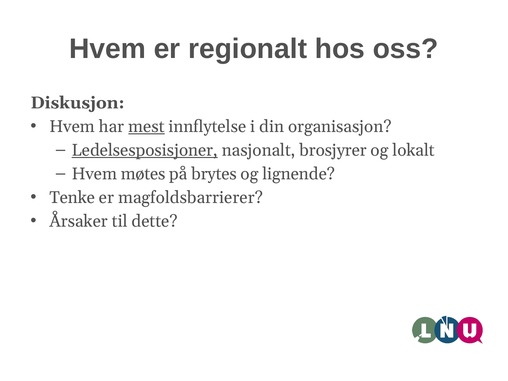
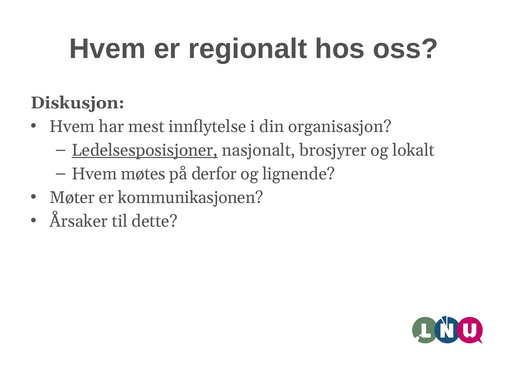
mest underline: present -> none
brytes: brytes -> derfor
Tenke: Tenke -> Møter
magfoldsbarrierer: magfoldsbarrierer -> kommunikasjonen
